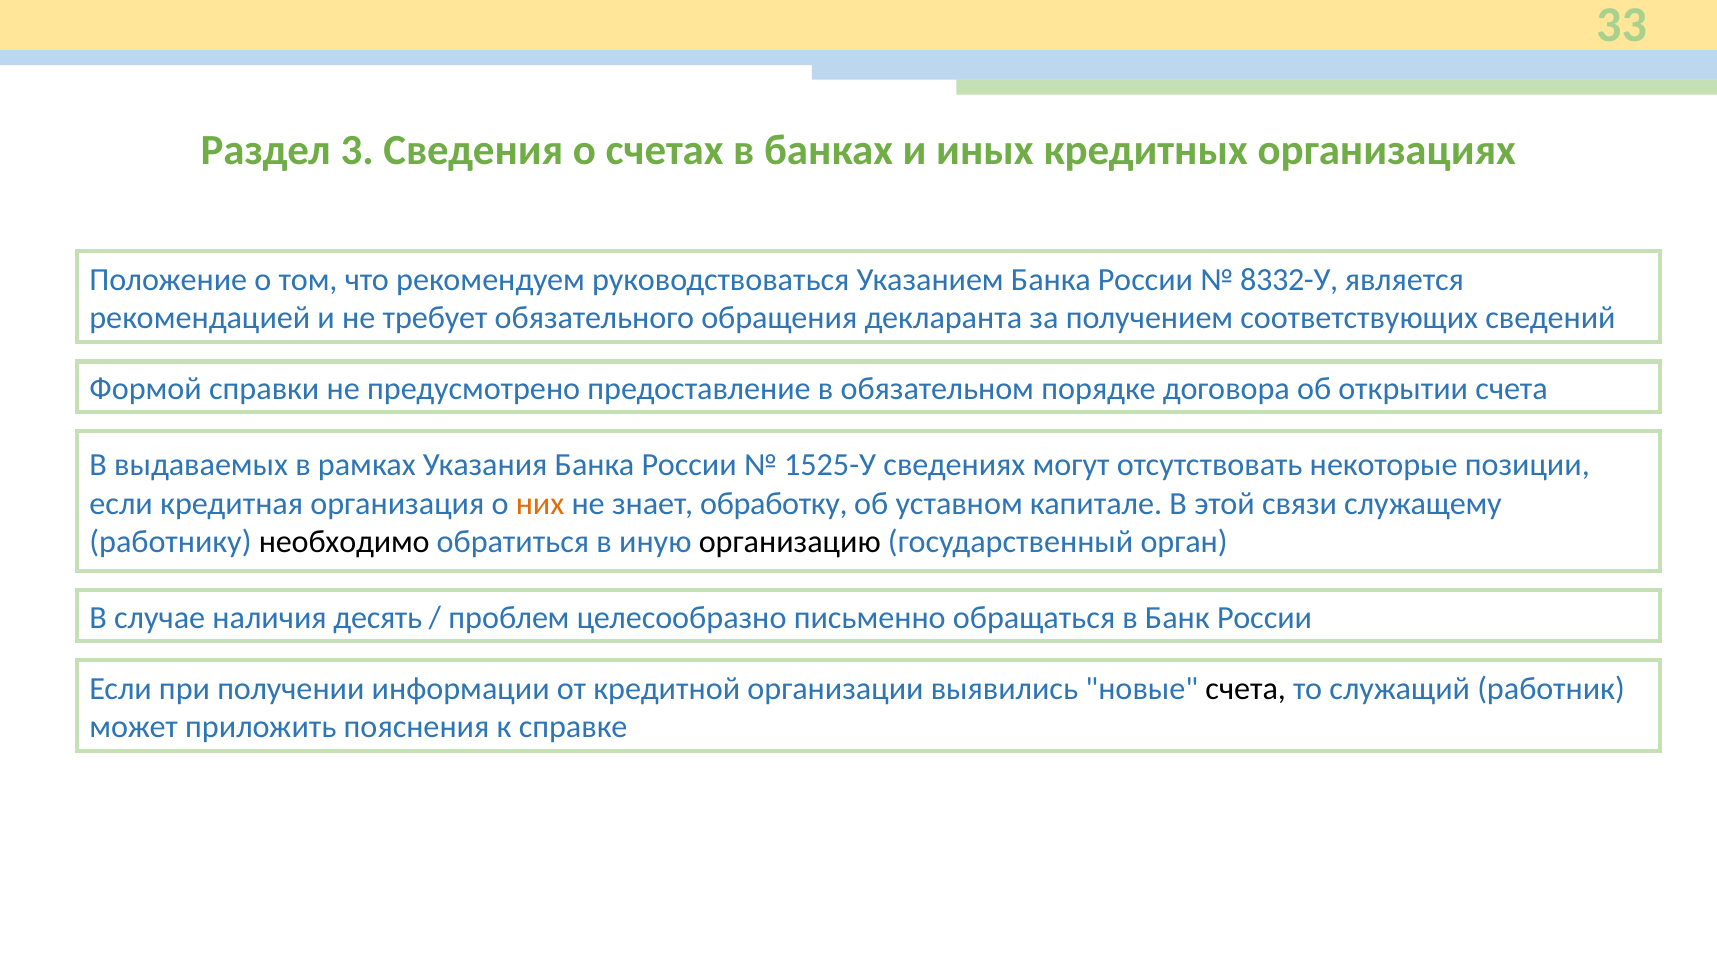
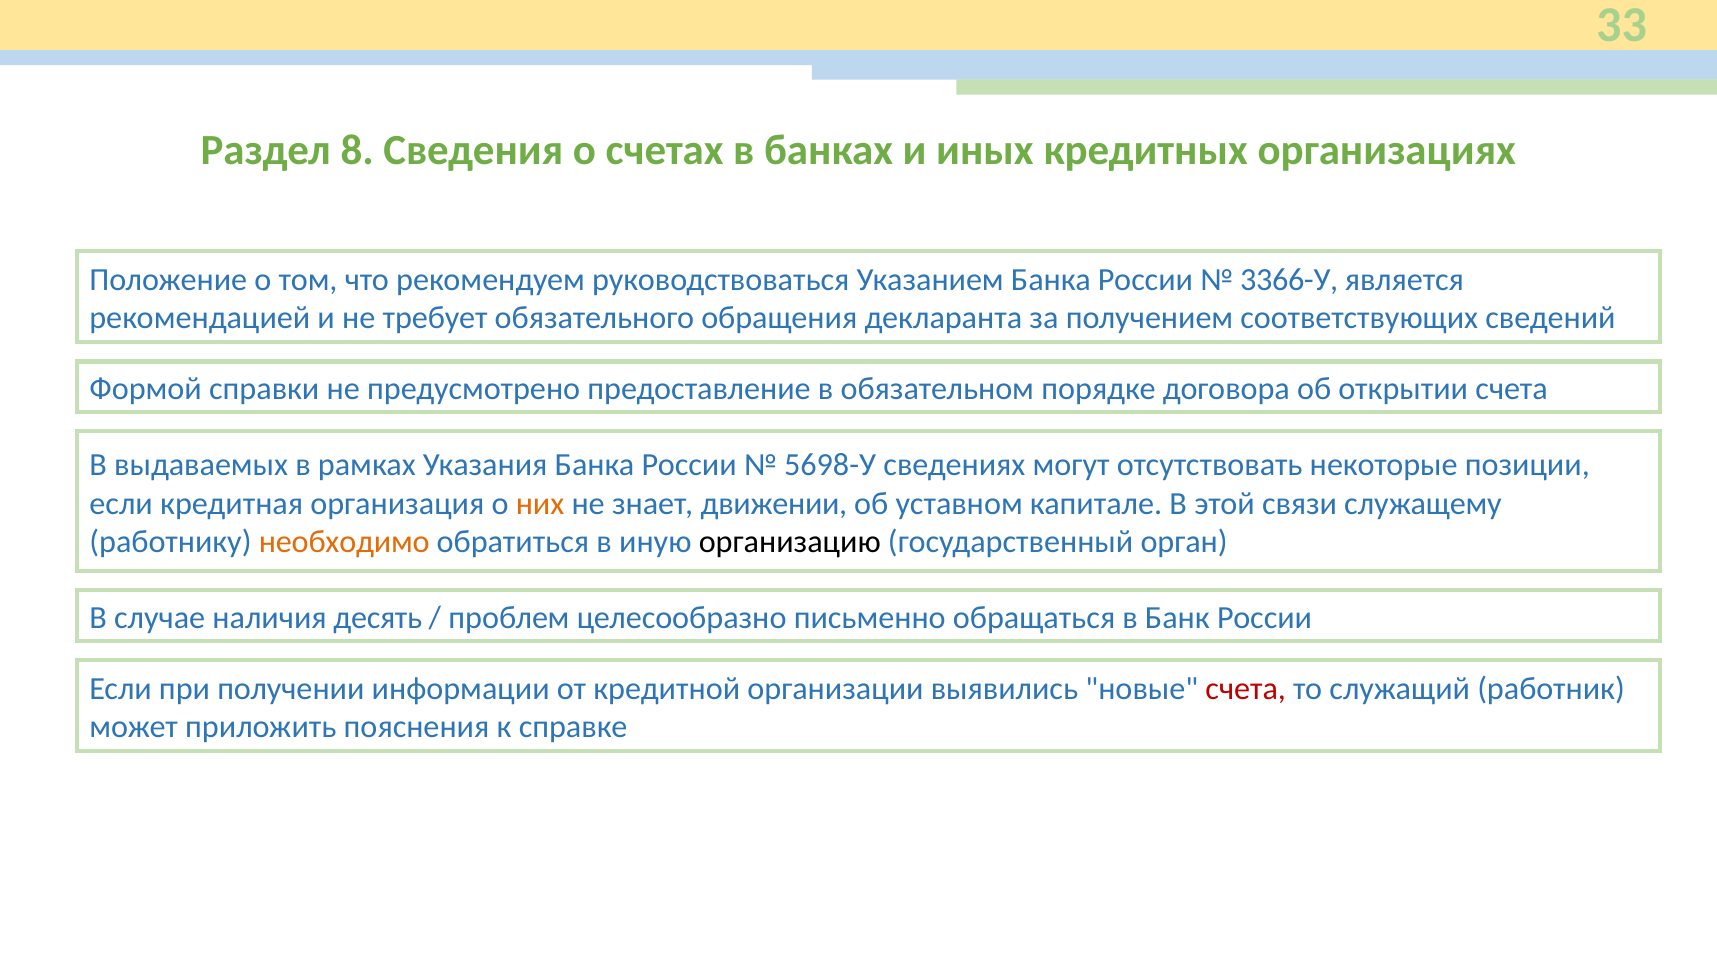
3: 3 -> 8
8332-У: 8332-У -> 3366-У
1525-У: 1525-У -> 5698-У
обработку: обработку -> движении
необходимо colour: black -> orange
счета at (1246, 688) colour: black -> red
